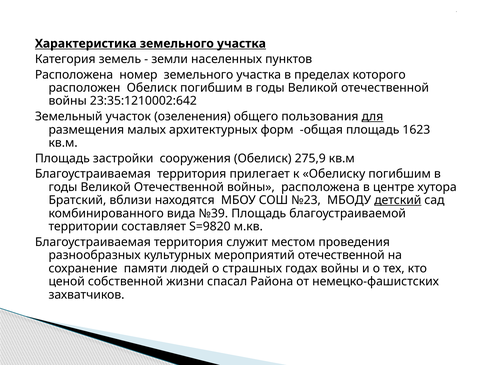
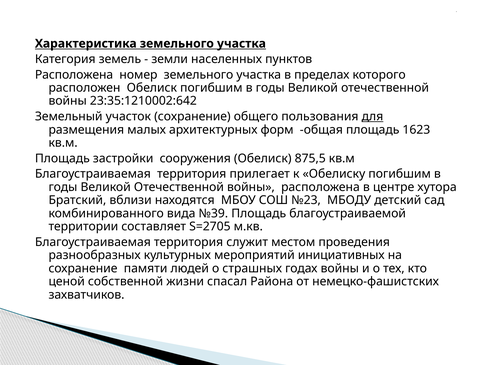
участок озеленения: озеленения -> сохранение
275,9: 275,9 -> 875,5
детский underline: present -> none
S=9820: S=9820 -> S=2705
мероприятий отечественной: отечественной -> инициативных
